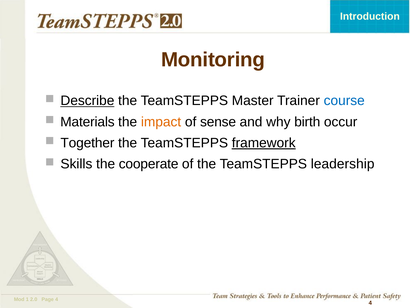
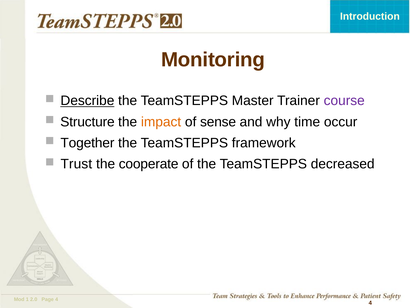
course colour: blue -> purple
Materials: Materials -> Structure
birth: birth -> time
framework underline: present -> none
Skills: Skills -> Trust
leadership: leadership -> decreased
